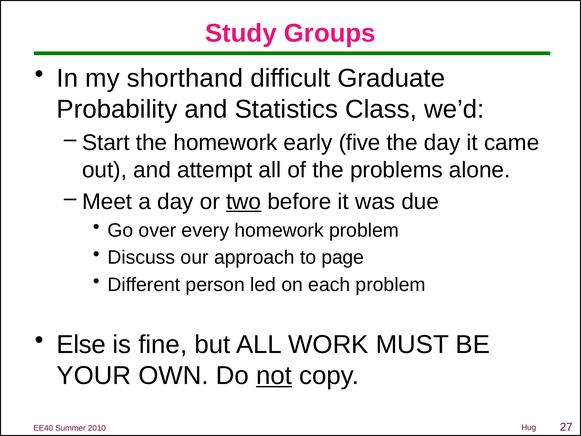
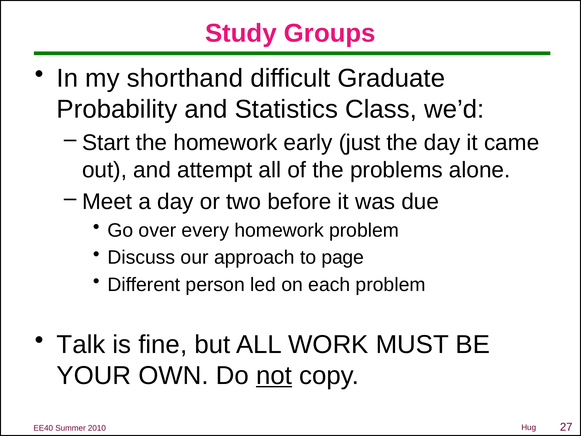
five: five -> just
two underline: present -> none
Else: Else -> Talk
